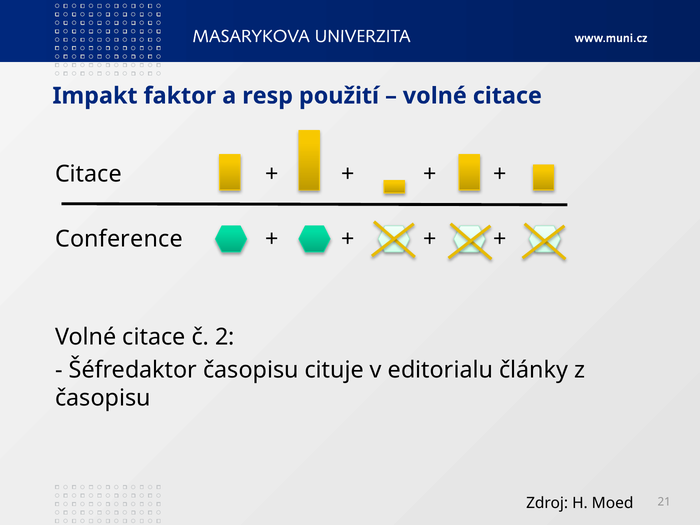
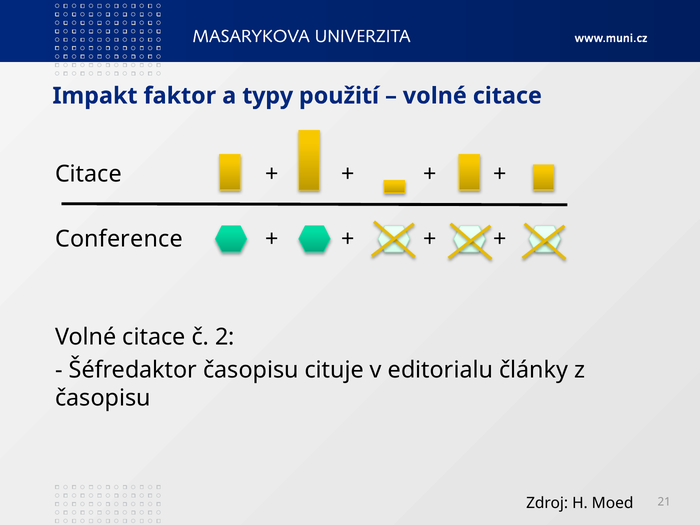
resp: resp -> typy
